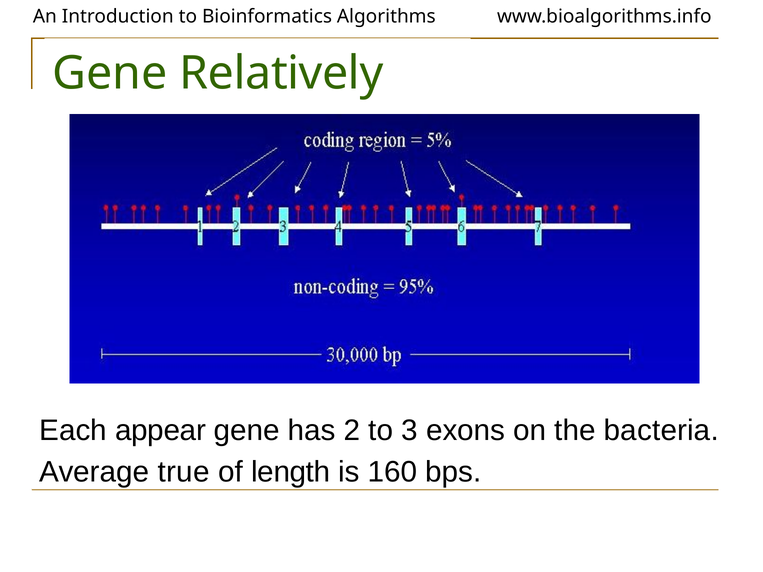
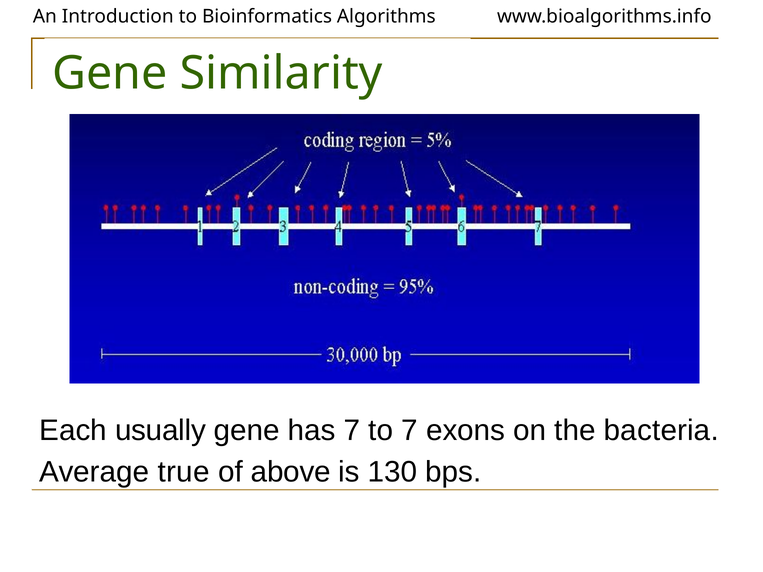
Relatively: Relatively -> Similarity
appear: appear -> usually
has 2: 2 -> 7
to 3: 3 -> 7
length: length -> above
160: 160 -> 130
